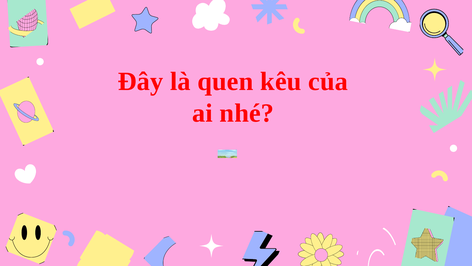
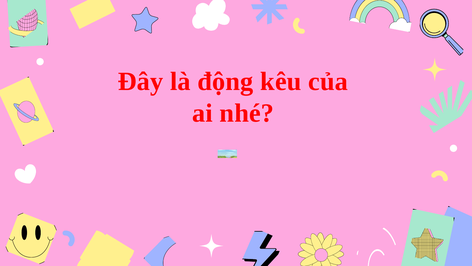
quen: quen -> động
